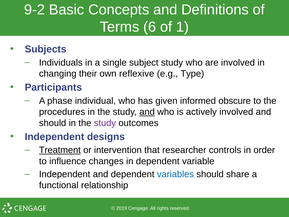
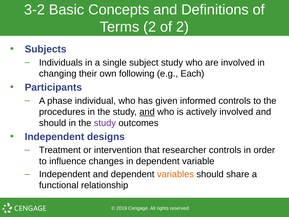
9-2: 9-2 -> 3-2
Terms 6: 6 -> 2
of 1: 1 -> 2
reflexive: reflexive -> following
Type: Type -> Each
informed obscure: obscure -> controls
Treatment underline: present -> none
variables colour: blue -> orange
